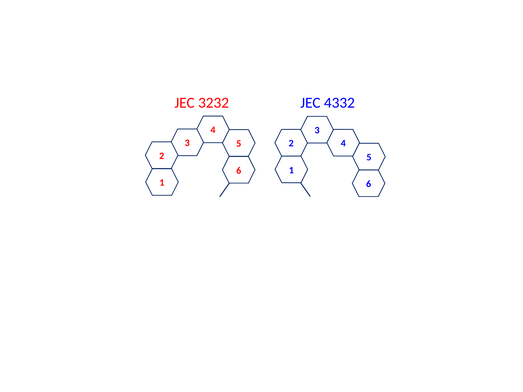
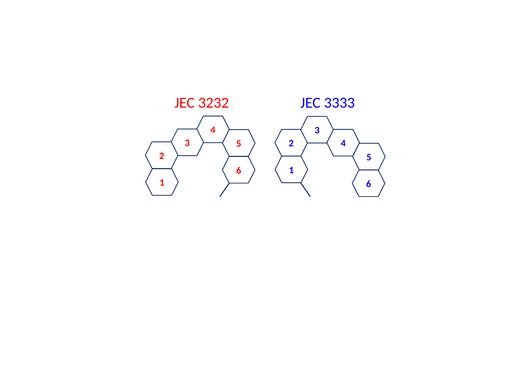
4332: 4332 -> 3333
